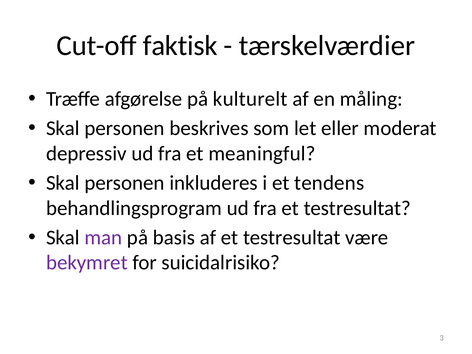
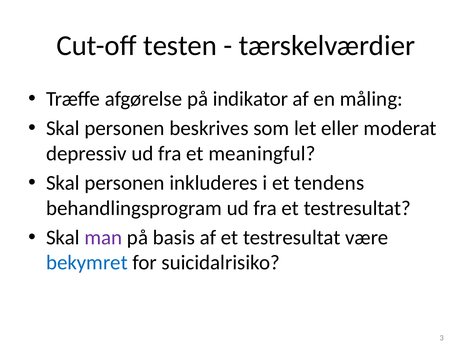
faktisk: faktisk -> testen
kulturelt: kulturelt -> indikator
bekymret colour: purple -> blue
